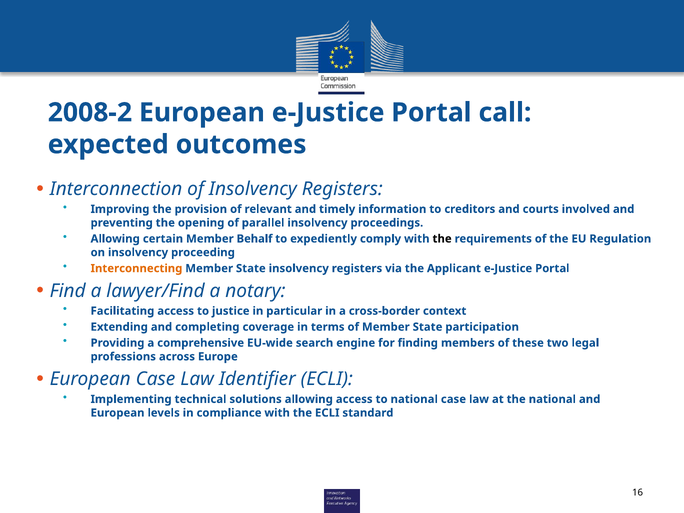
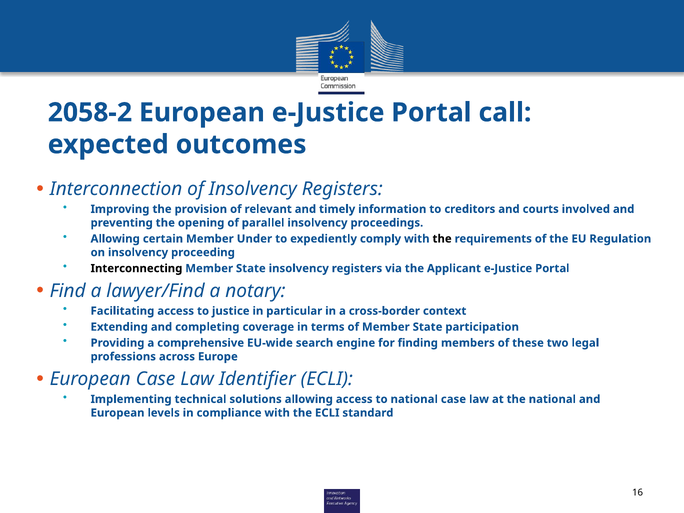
2008-2: 2008-2 -> 2058-2
Behalf: Behalf -> Under
Interconnecting colour: orange -> black
